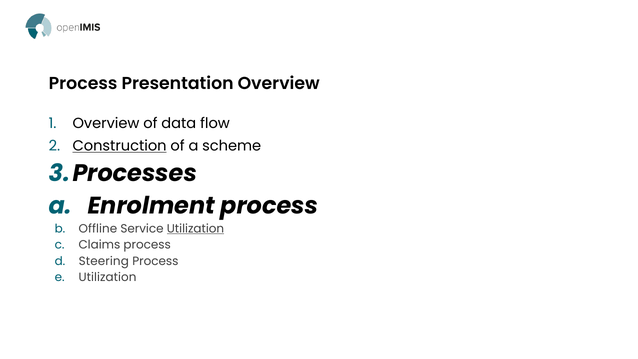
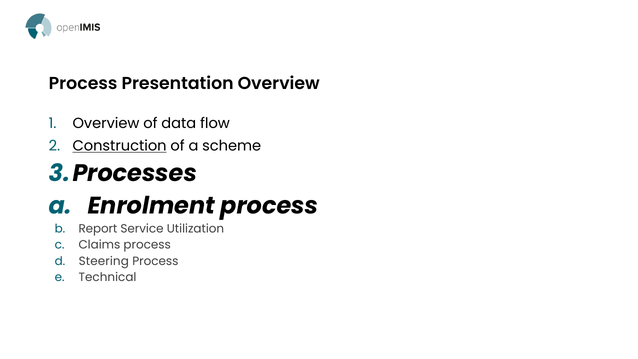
Offline: Offline -> Report
Utilization at (195, 229) underline: present -> none
Utilization at (107, 277): Utilization -> Technical
